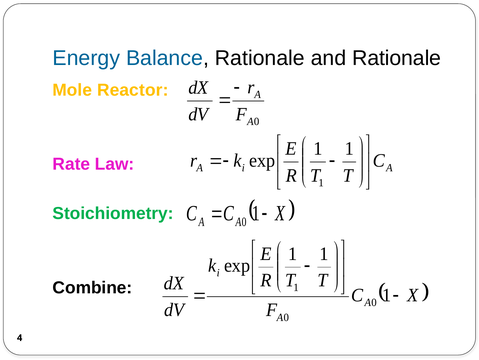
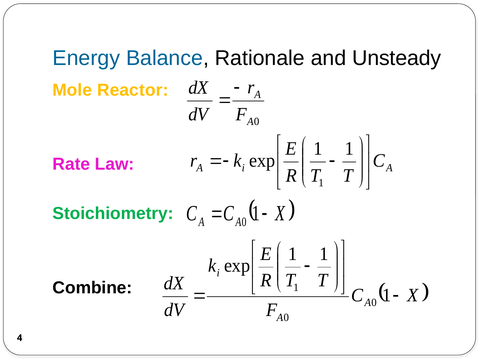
and Rationale: Rationale -> Unsteady
